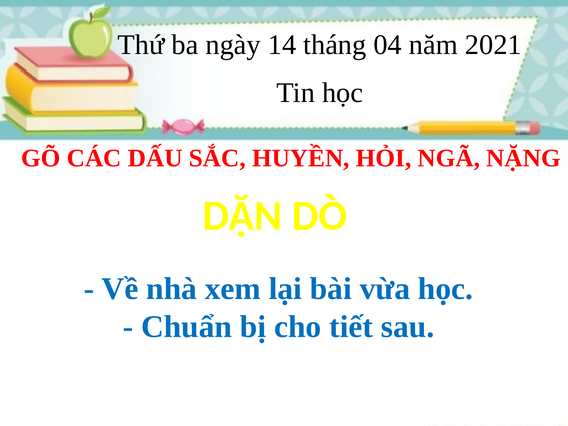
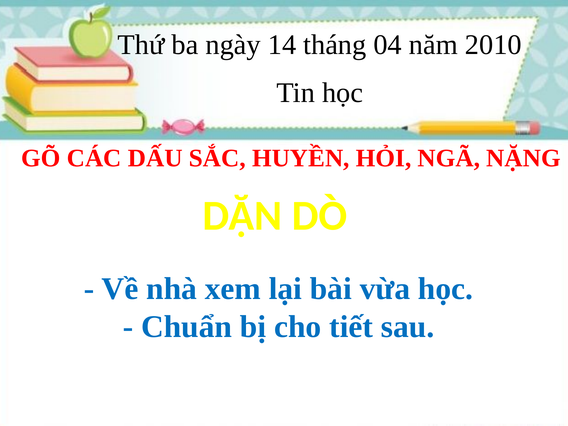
2021: 2021 -> 2010
